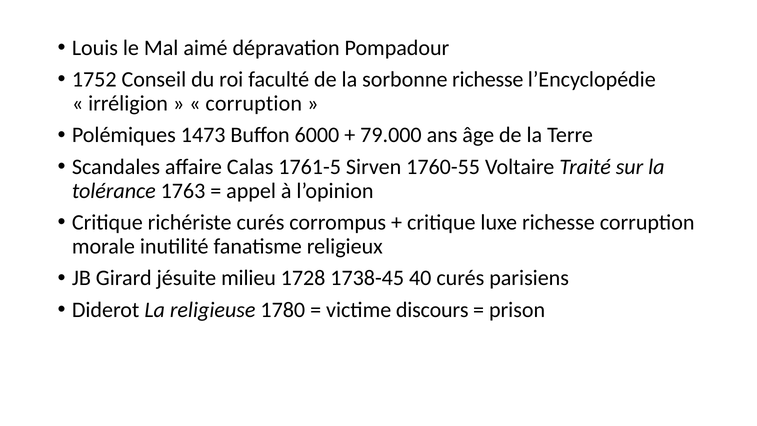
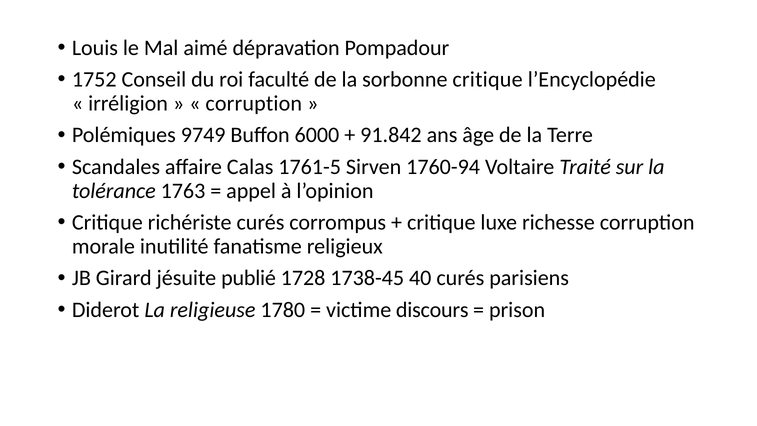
sorbonne richesse: richesse -> critique
1473: 1473 -> 9749
79.000: 79.000 -> 91.842
1760-55: 1760-55 -> 1760-94
milieu: milieu -> publié
